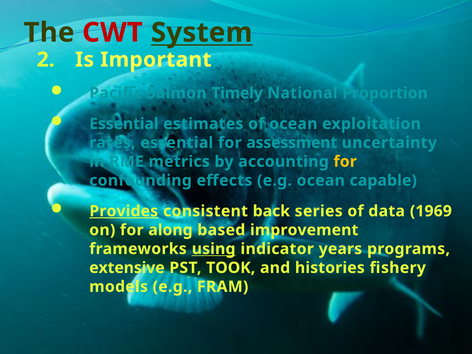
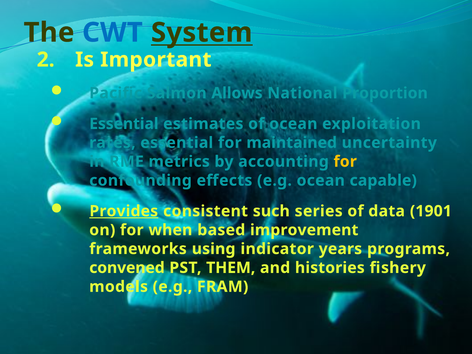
CWT colour: red -> blue
Timely: Timely -> Allows
assessment: assessment -> maintained
back: back -> such
1969: 1969 -> 1901
along: along -> when
using underline: present -> none
extensive: extensive -> convened
TOOK: TOOK -> THEM
